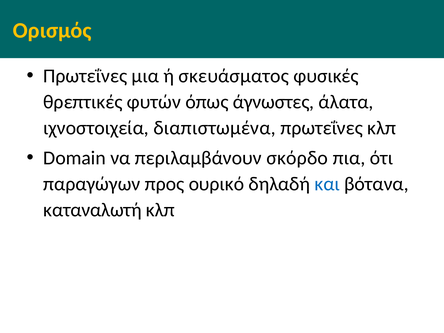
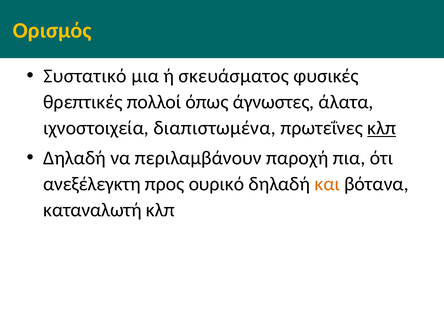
Πρωτεΐνες at (85, 76): Πρωτεΐνες -> Συστατικό
φυτών: φυτών -> πολλοί
κλπ at (382, 128) underline: none -> present
Domain at (75, 158): Domain -> Δηλαδή
σκόρδο: σκόρδο -> παροχή
παραγώγων: παραγώγων -> ανεξέλεγκτη
και colour: blue -> orange
